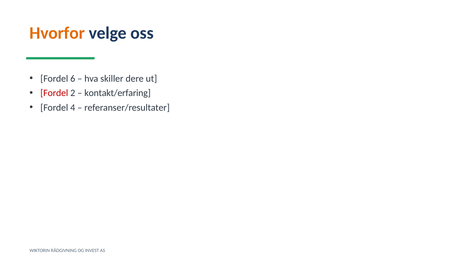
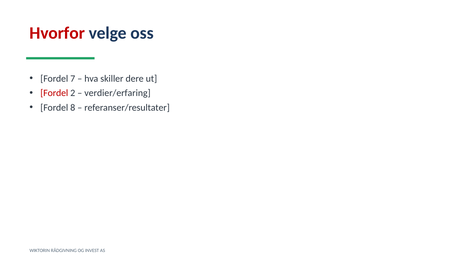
Hvorfor colour: orange -> red
6: 6 -> 7
kontakt/erfaring: kontakt/erfaring -> verdier/erfaring
4: 4 -> 8
